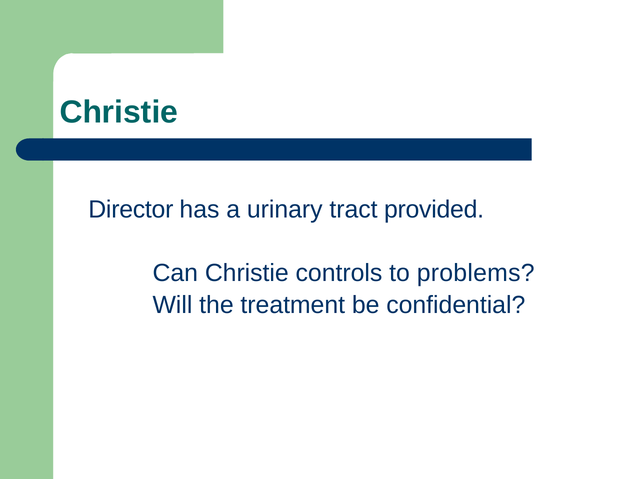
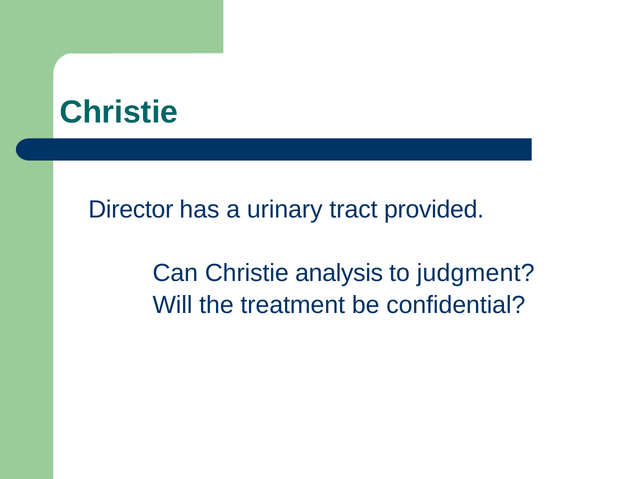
controls: controls -> analysis
problems: problems -> judgment
